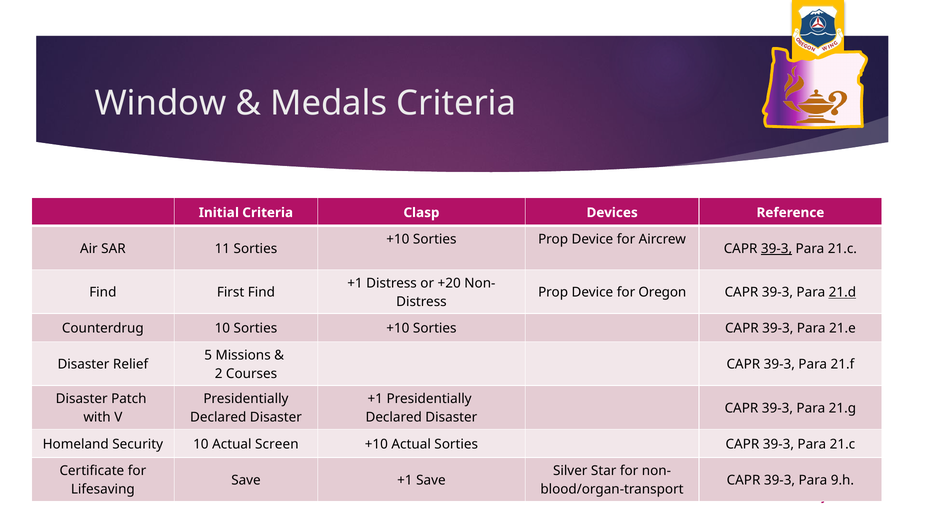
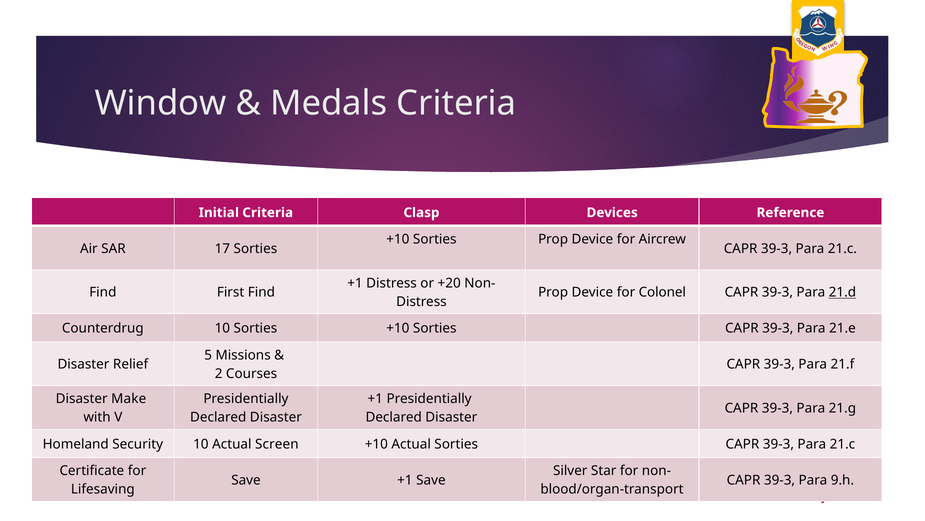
11: 11 -> 17
39-3 at (777, 248) underline: present -> none
Oregon: Oregon -> Colonel
Patch: Patch -> Make
